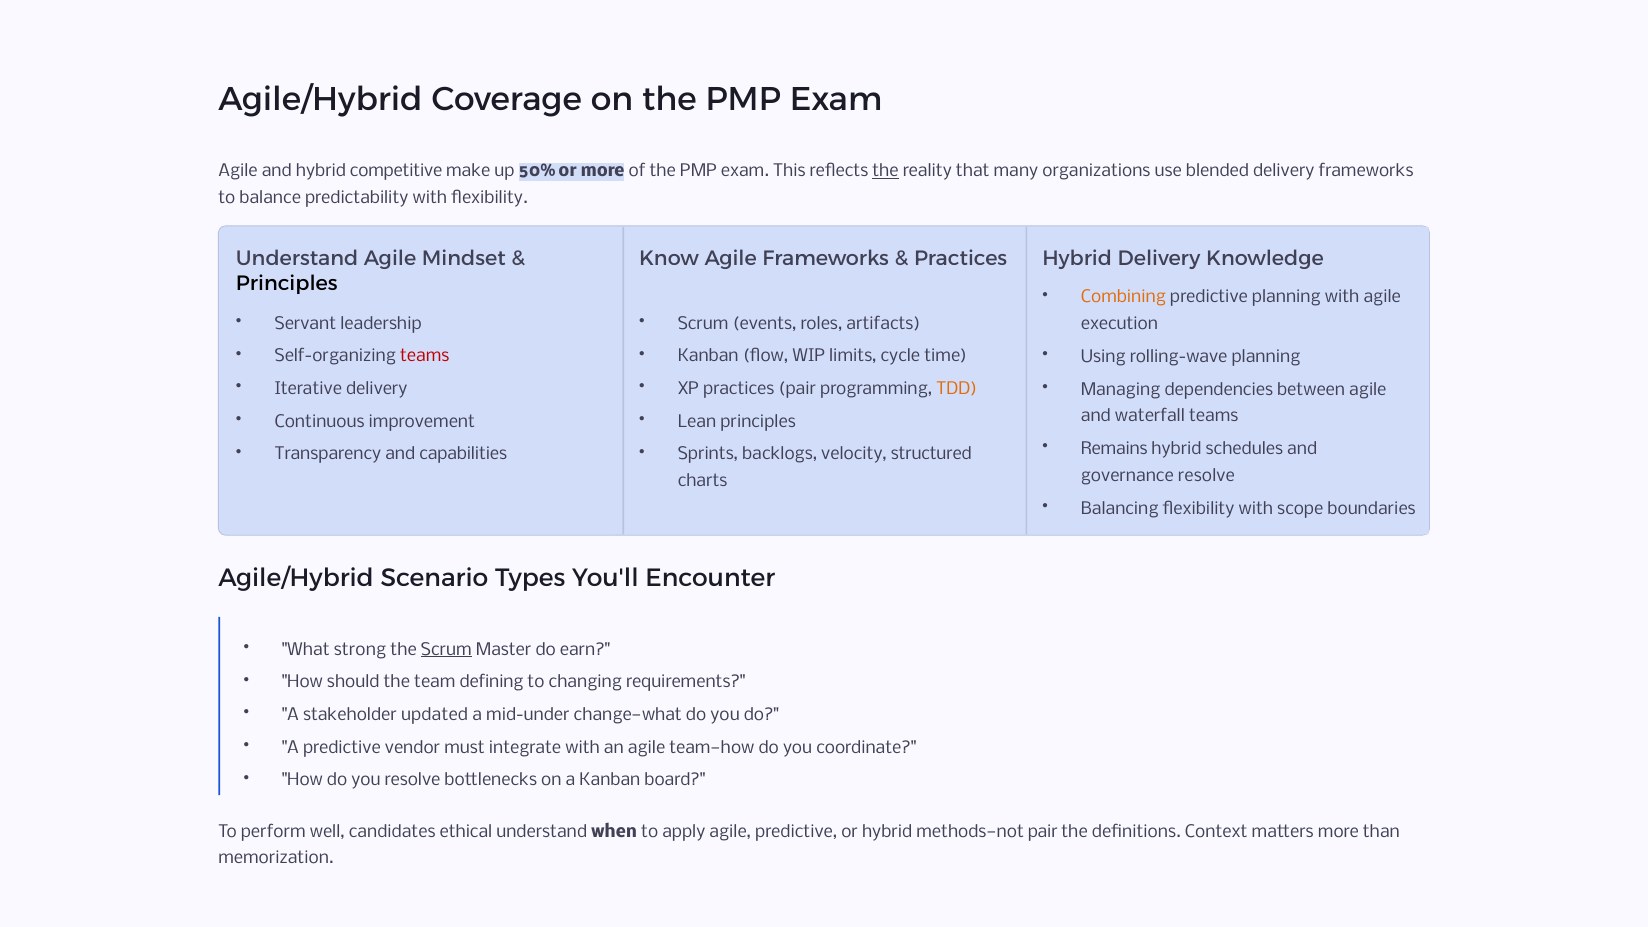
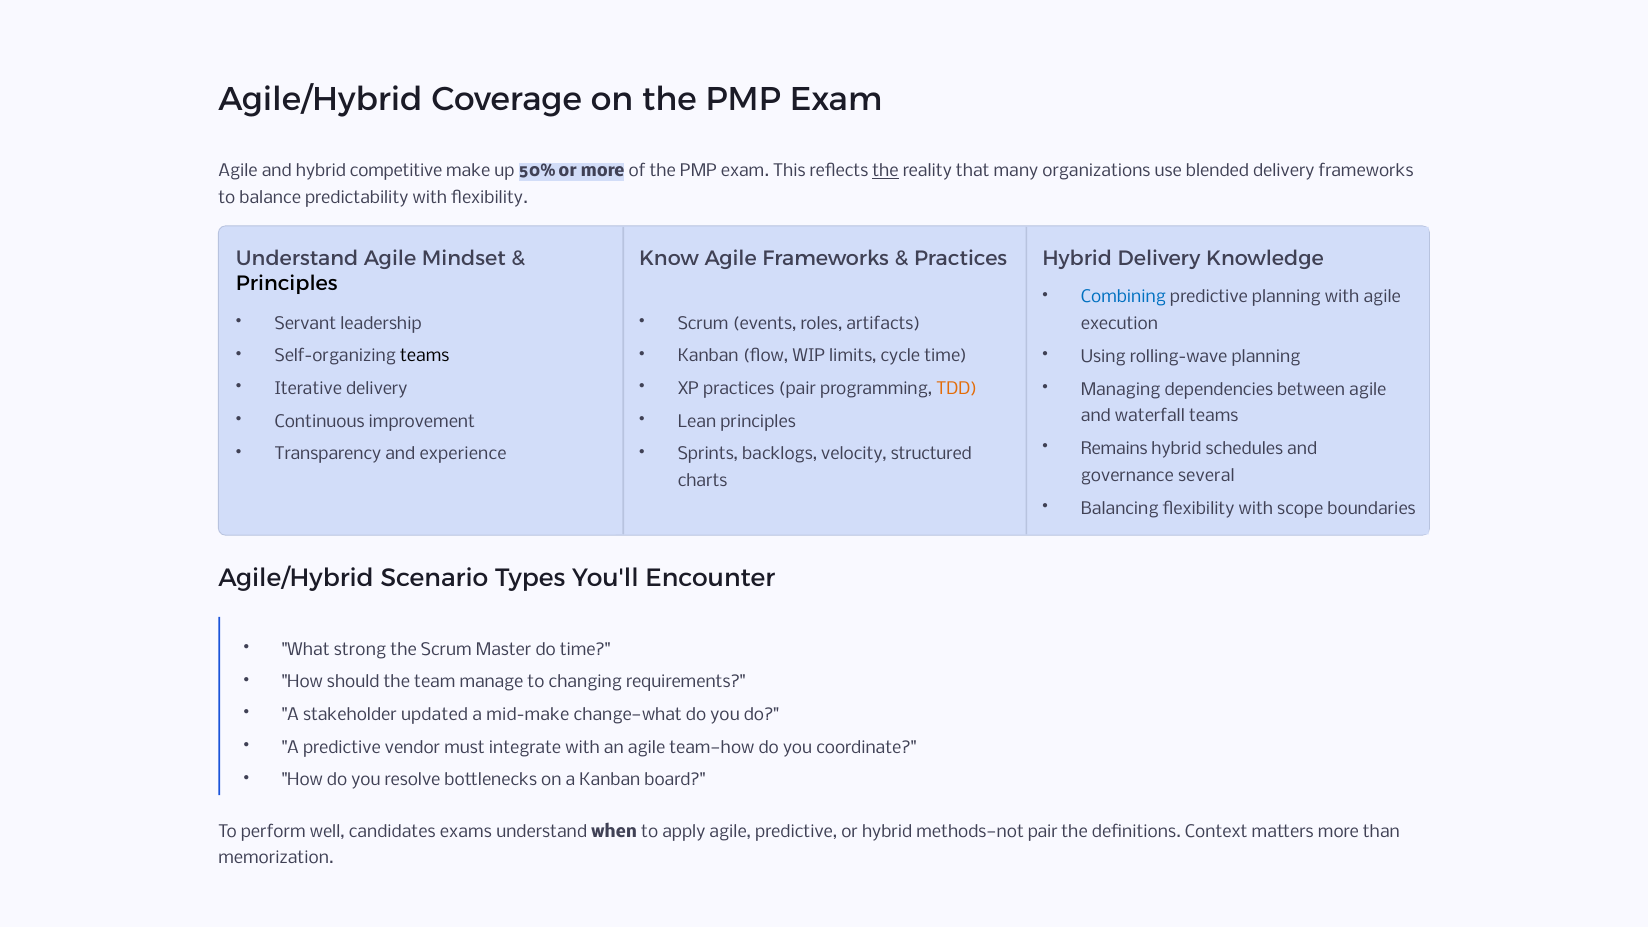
Combining colour: orange -> blue
teams at (425, 356) colour: red -> black
capabilities: capabilities -> experience
governance resolve: resolve -> several
Scrum at (446, 650) underline: present -> none
do earn: earn -> time
defining: defining -> manage
mid-under: mid-under -> mid-make
ethical: ethical -> exams
